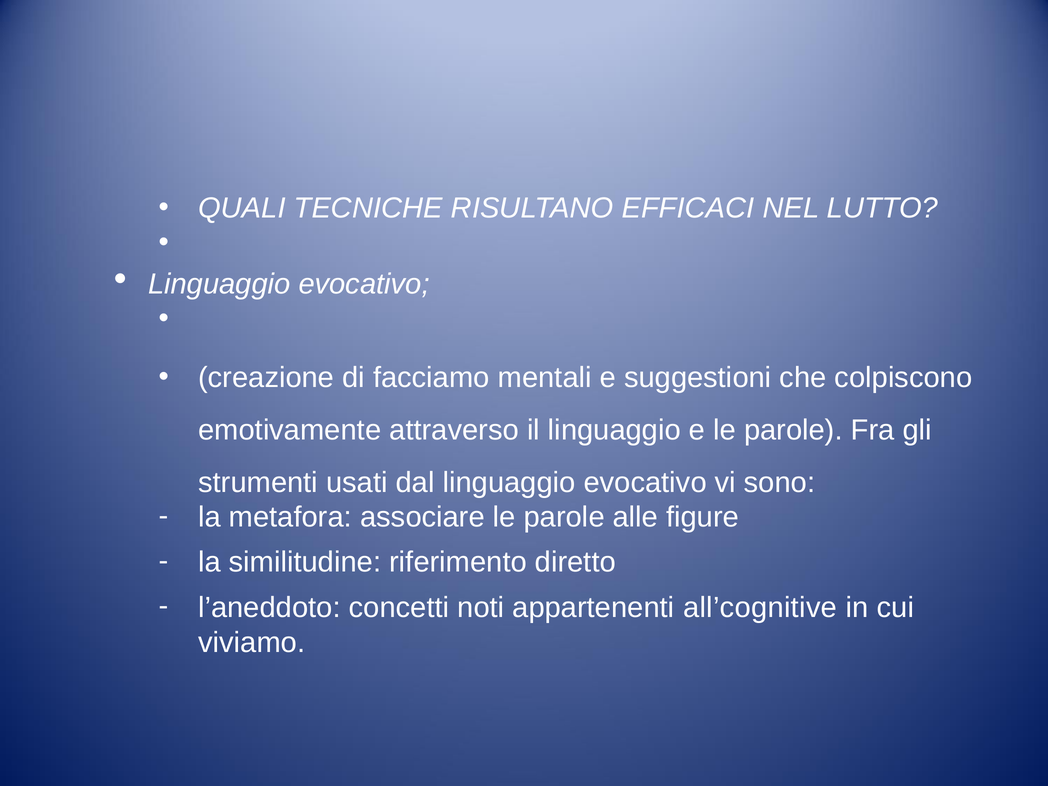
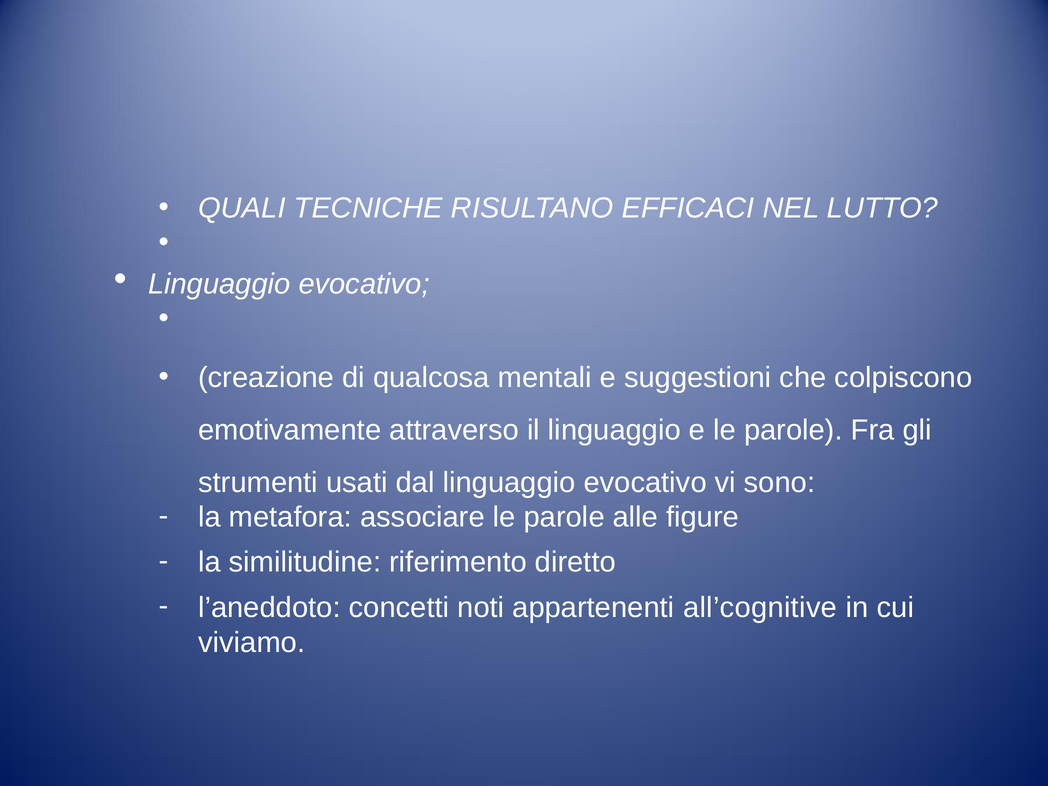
facciamo: facciamo -> qualcosa
